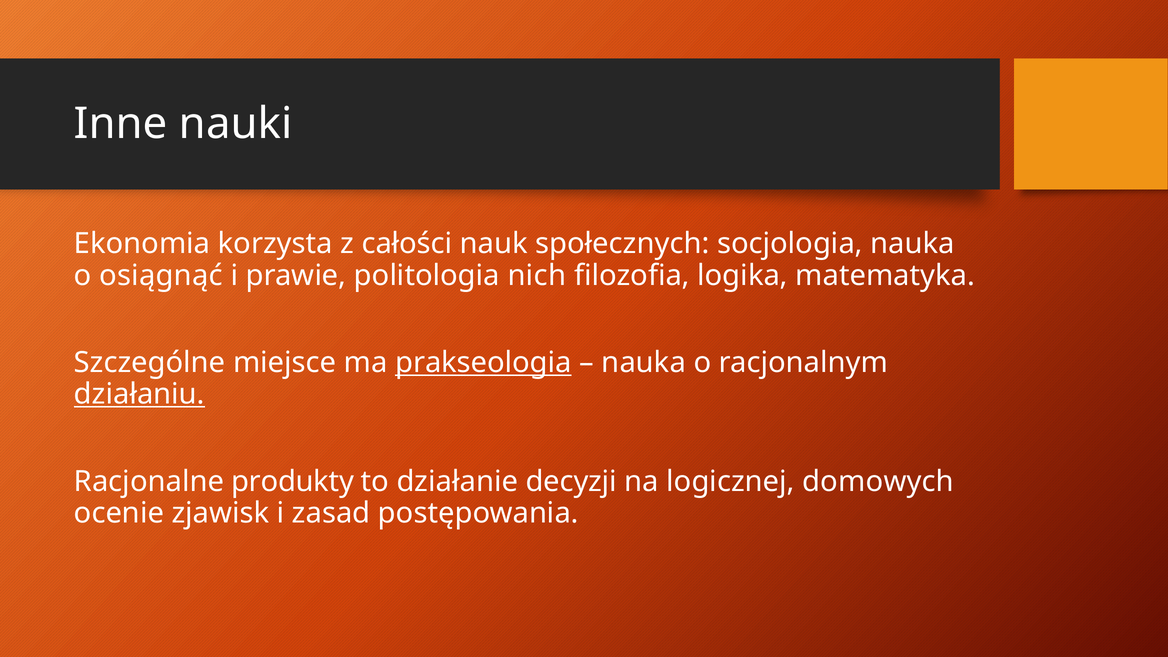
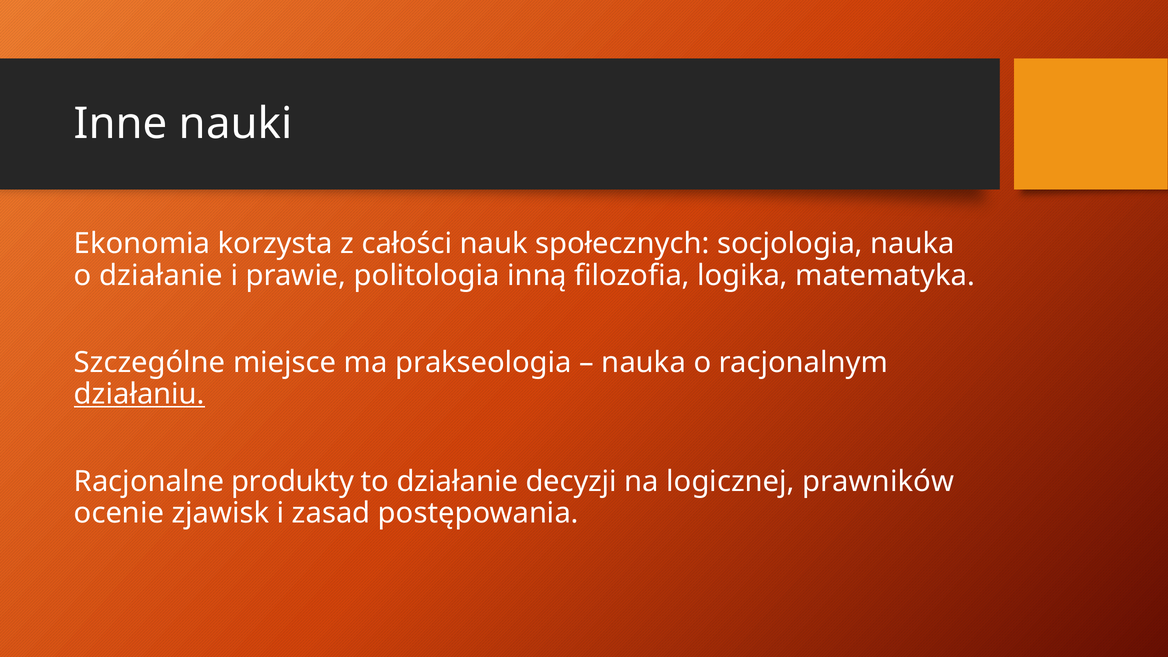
o osiągnąć: osiągnąć -> działanie
nich: nich -> inną
prakseologia underline: present -> none
domowych: domowych -> prawników
